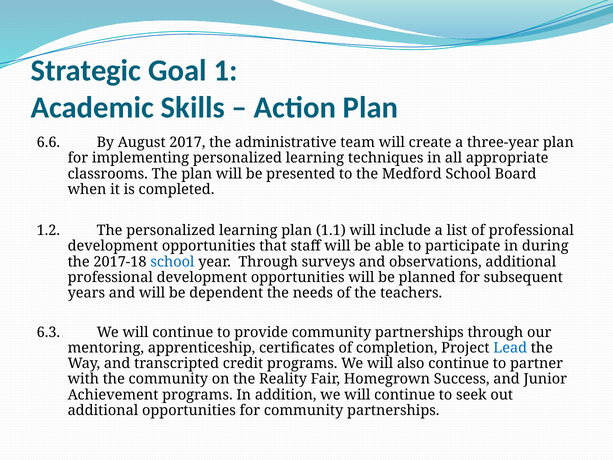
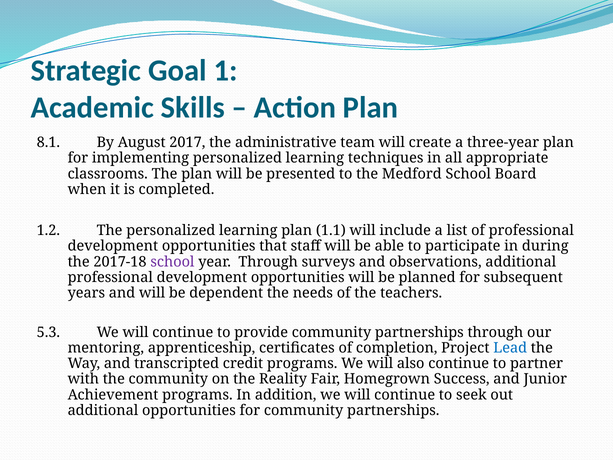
6.6: 6.6 -> 8.1
school at (172, 262) colour: blue -> purple
6.3: 6.3 -> 5.3
